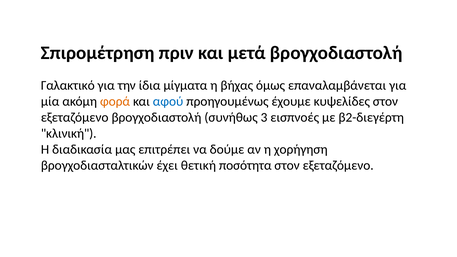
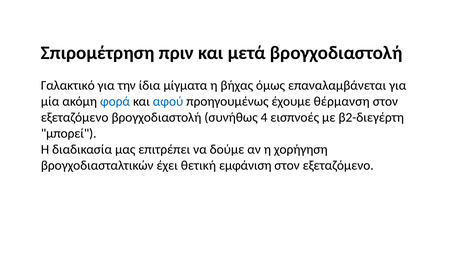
φορά colour: orange -> blue
κυψελίδες: κυψελίδες -> θέρμανση
3: 3 -> 4
κλινική: κλινική -> μπορεί
ποσότητα: ποσότητα -> εμφάνιση
